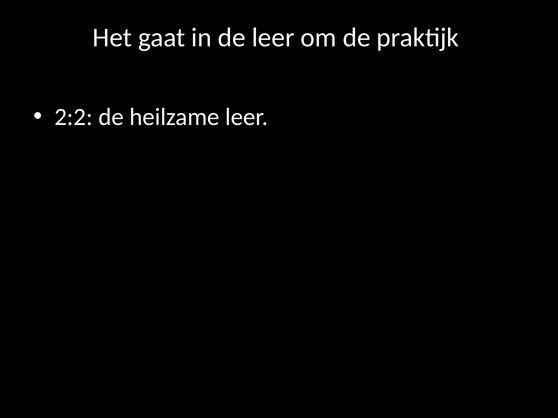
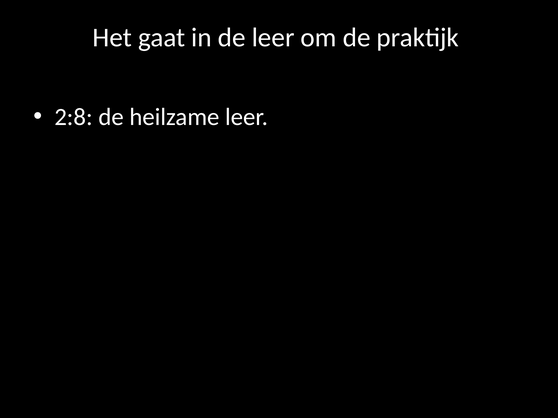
2:2: 2:2 -> 2:8
